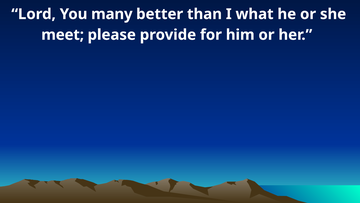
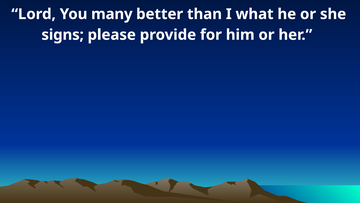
meet: meet -> signs
